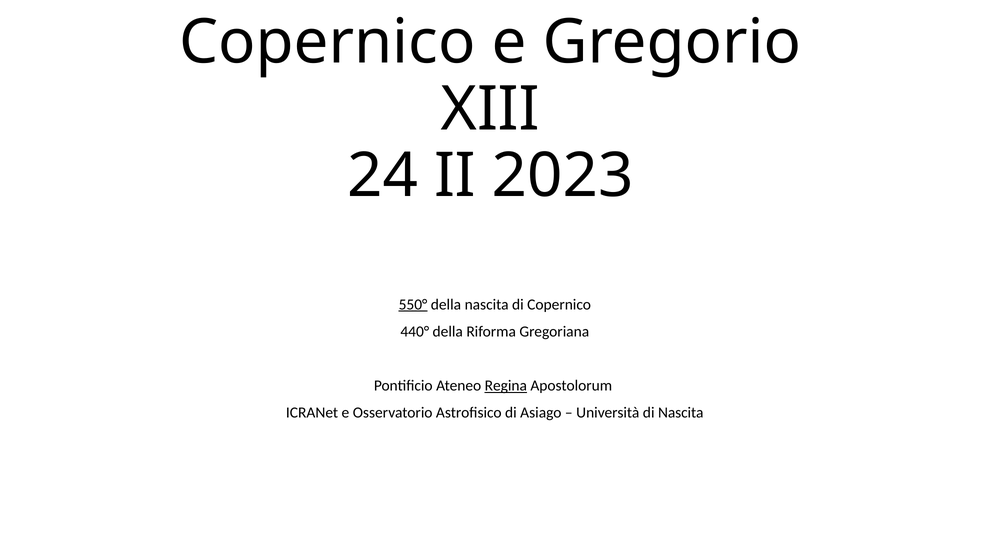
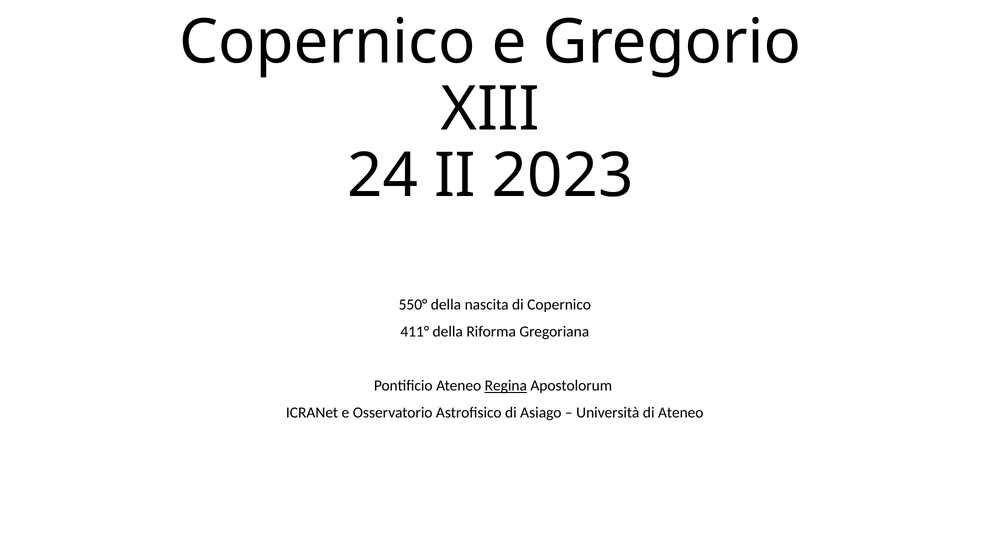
550° underline: present -> none
440°: 440° -> 411°
di Nascita: Nascita -> Ateneo
